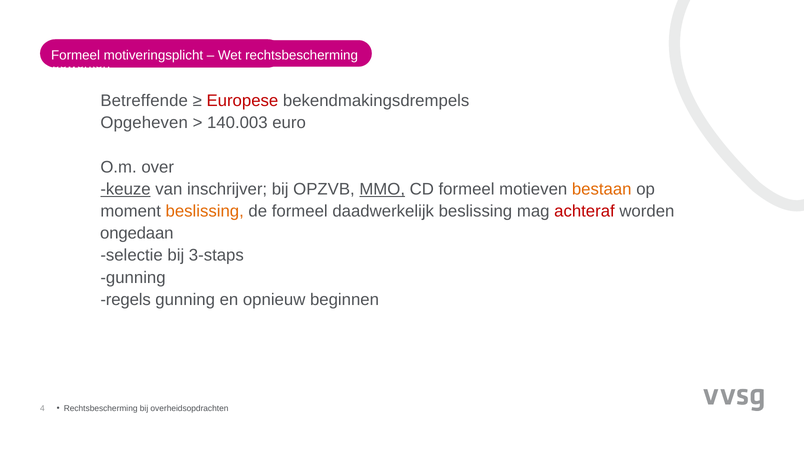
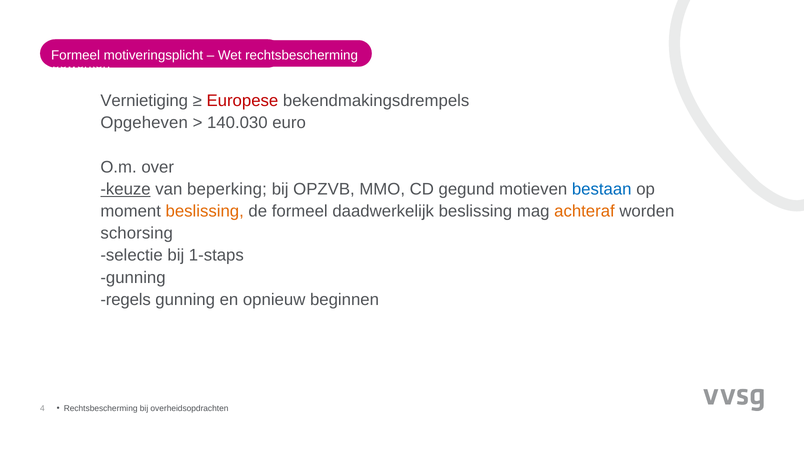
Betreffende: Betreffende -> Vernietiging
140.003: 140.003 -> 140.030
inschrijver: inschrijver -> beperking
MMO underline: present -> none
CD formeel: formeel -> gegund
bestaan colour: orange -> blue
achteraf colour: red -> orange
ongedaan: ongedaan -> schorsing
3-staps: 3-staps -> 1-staps
